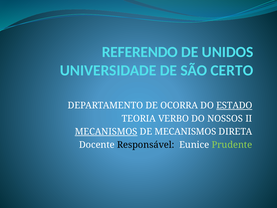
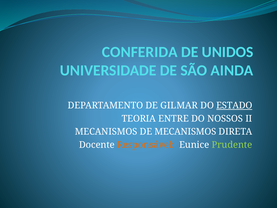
REFERENDO: REFERENDO -> CONFERIDA
CERTO: CERTO -> AINDA
OCORRA: OCORRA -> GILMAR
VERBO: VERBO -> ENTRE
MECANISMOS at (106, 132) underline: present -> none
Responsável colour: black -> orange
